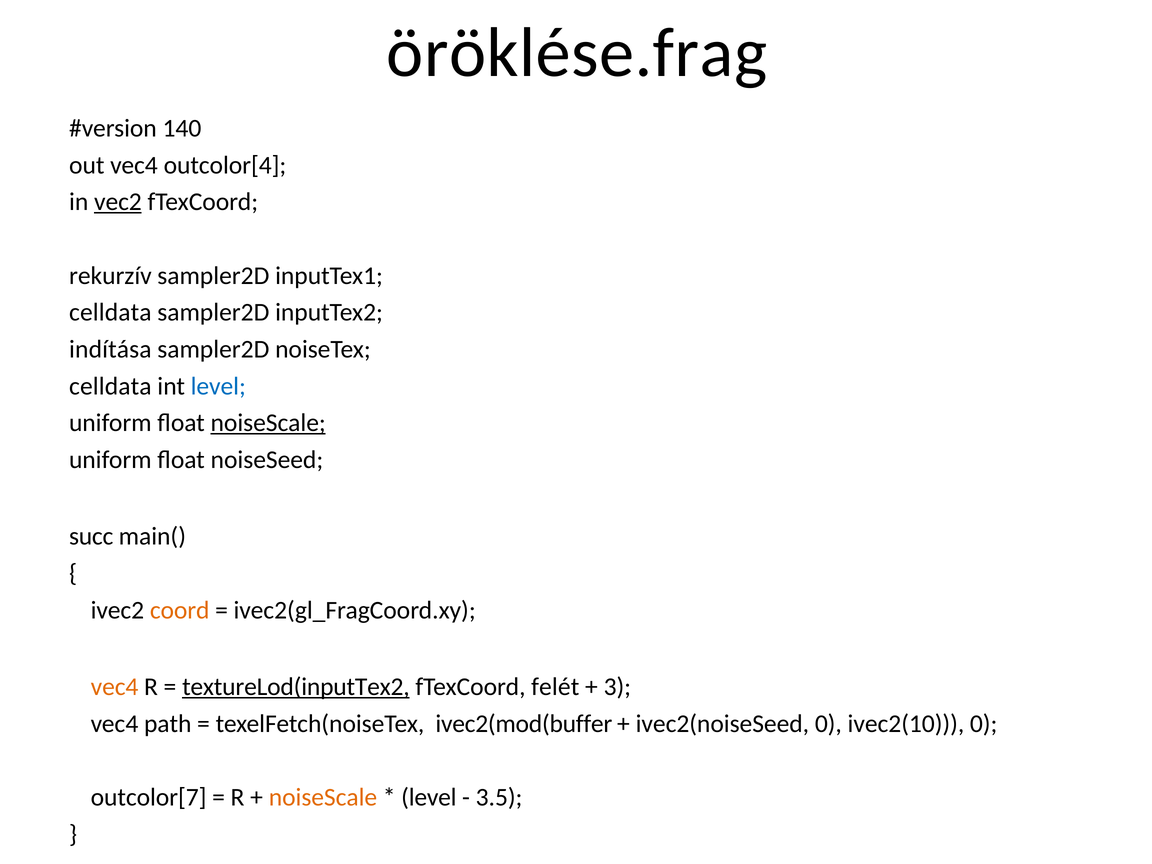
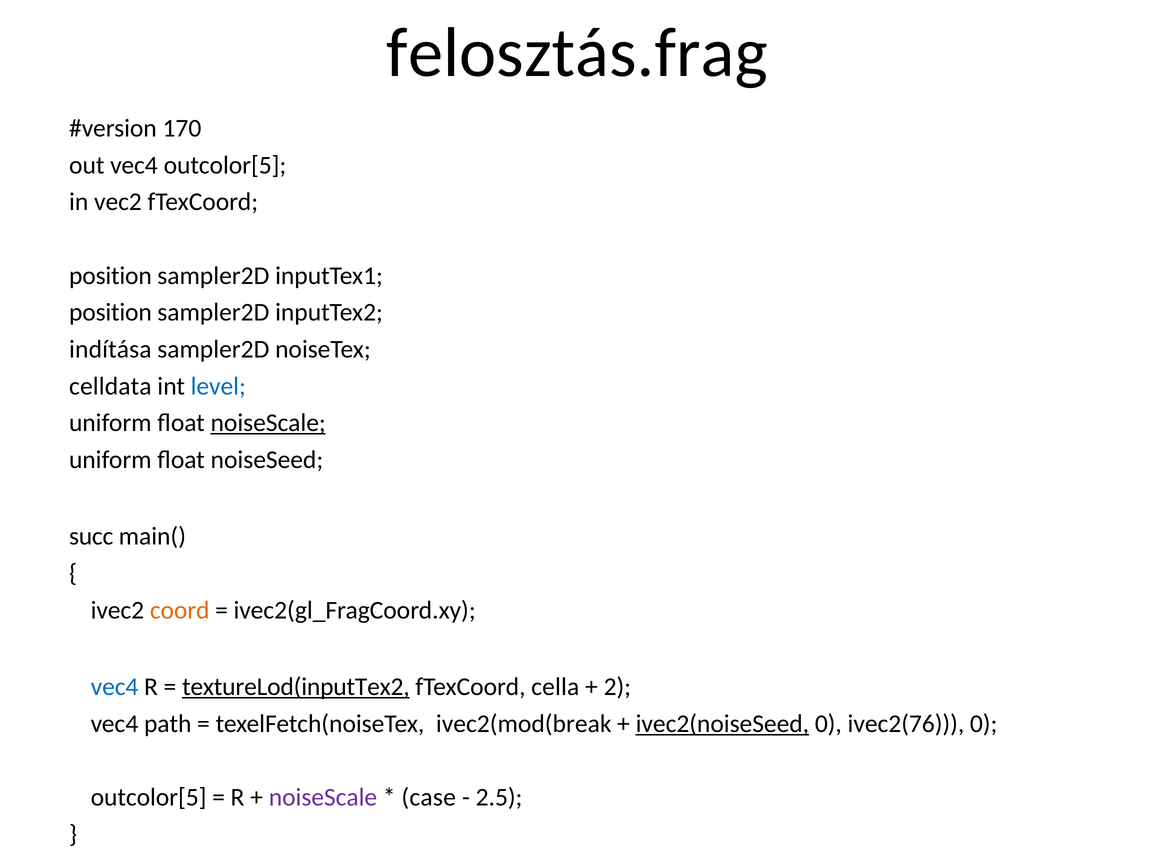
öröklése.frag: öröklése.frag -> felosztás.frag
140: 140 -> 170
vec4 outcolor[4: outcolor[4 -> outcolor[5
vec2 underline: present -> none
rekurzív at (110, 276): rekurzív -> position
celldata at (110, 312): celldata -> position
vec4 at (115, 687) colour: orange -> blue
felét: felét -> cella
3: 3 -> 2
ivec2(mod(buffer: ivec2(mod(buffer -> ivec2(mod(break
ivec2(noiseSeed underline: none -> present
ivec2(10: ivec2(10 -> ivec2(76
outcolor[7 at (149, 797): outcolor[7 -> outcolor[5
noiseScale at (323, 797) colour: orange -> purple
level at (429, 797): level -> case
3.5: 3.5 -> 2.5
